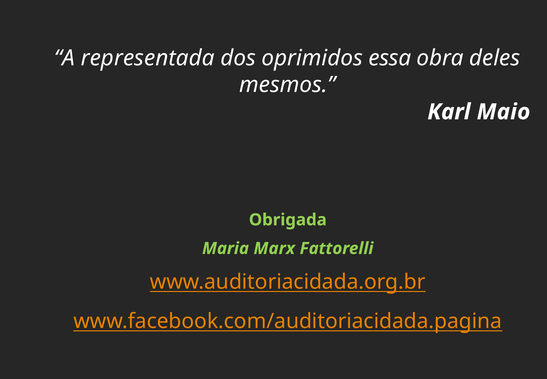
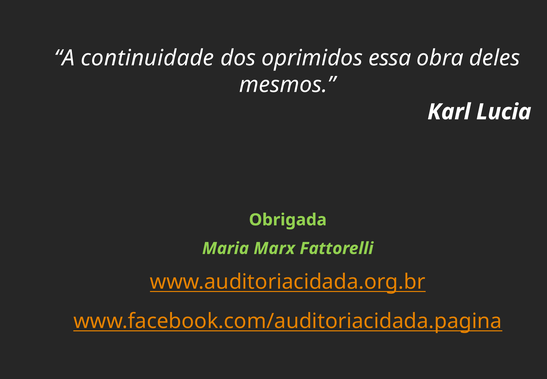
representada: representada -> continuidade
Maio: Maio -> Lucia
